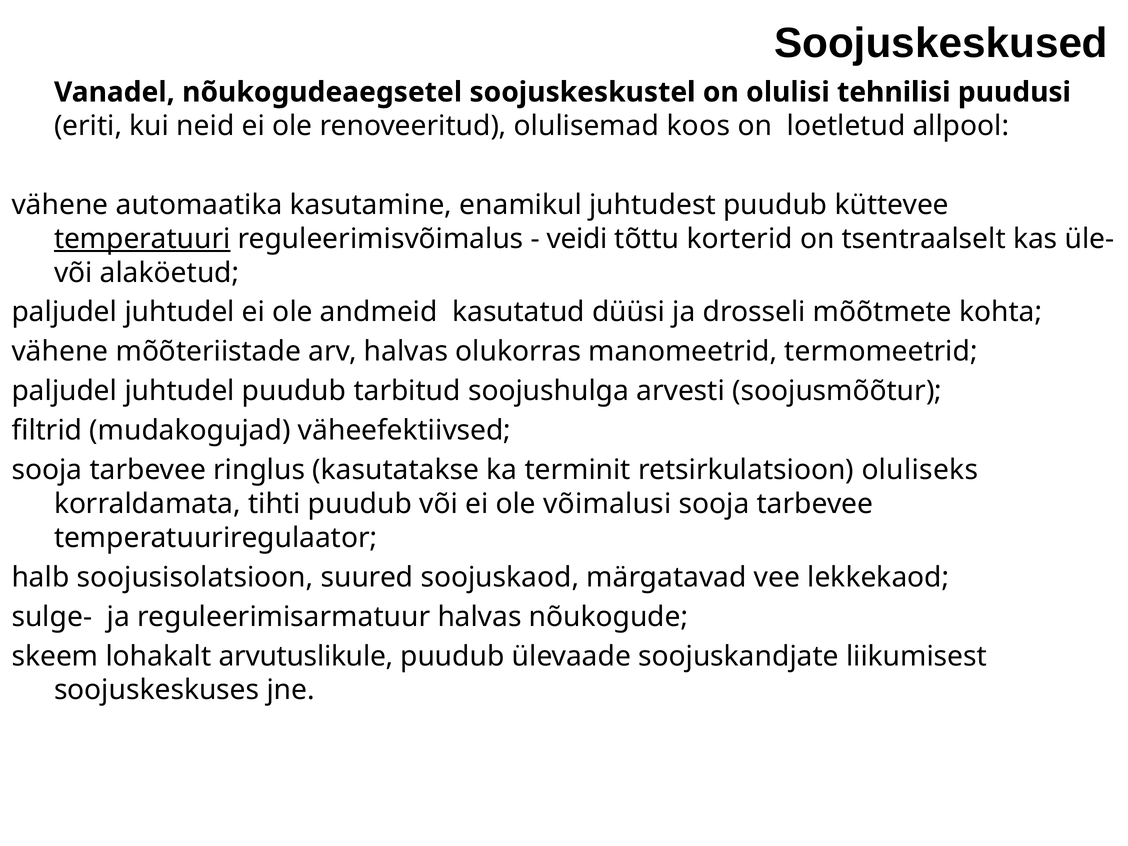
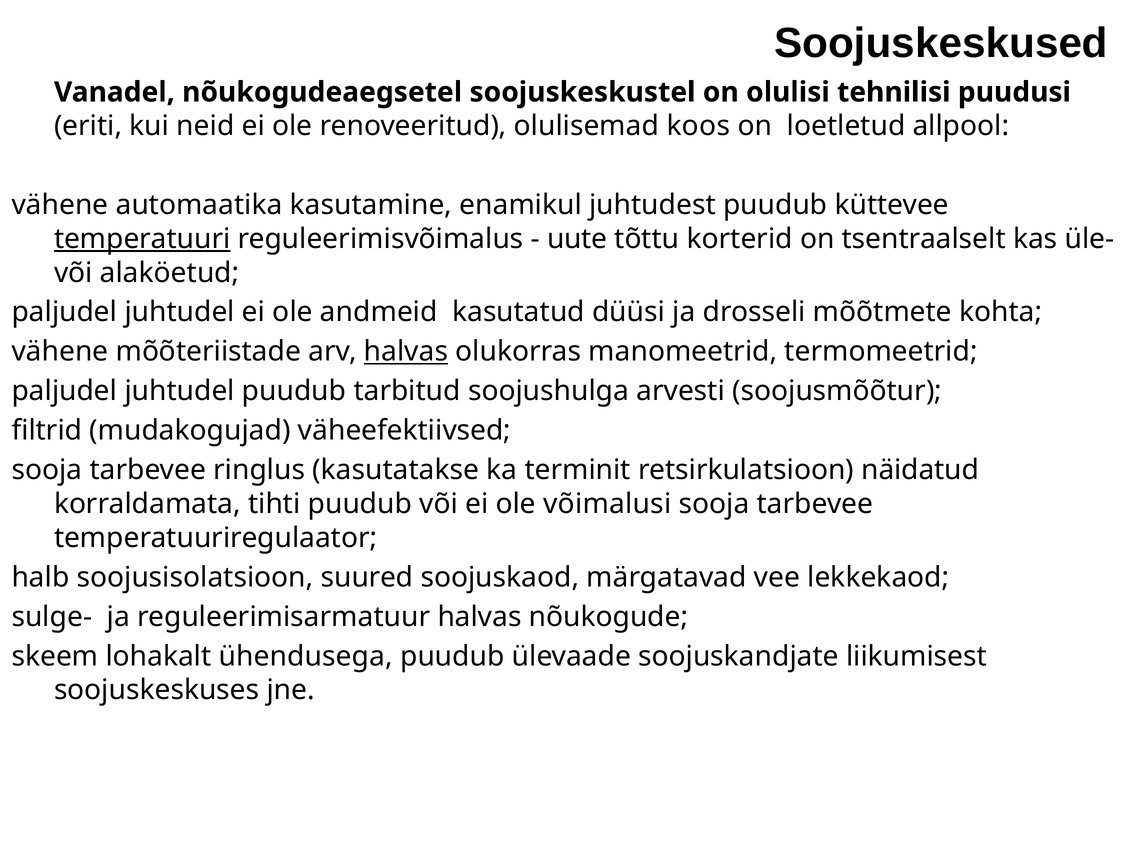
veidi: veidi -> uute
halvas at (406, 352) underline: none -> present
oluliseks: oluliseks -> näidatud
arvutuslikule: arvutuslikule -> ühendusega
